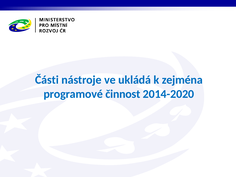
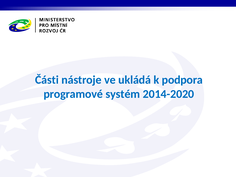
zejména: zejména -> podpora
činnost: činnost -> systém
